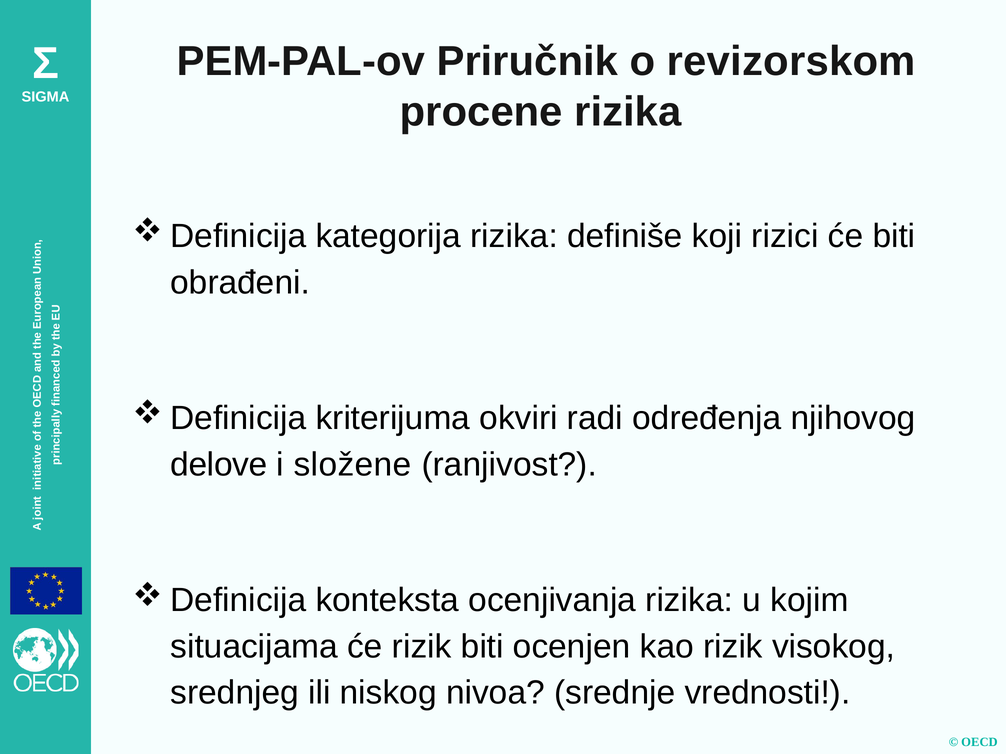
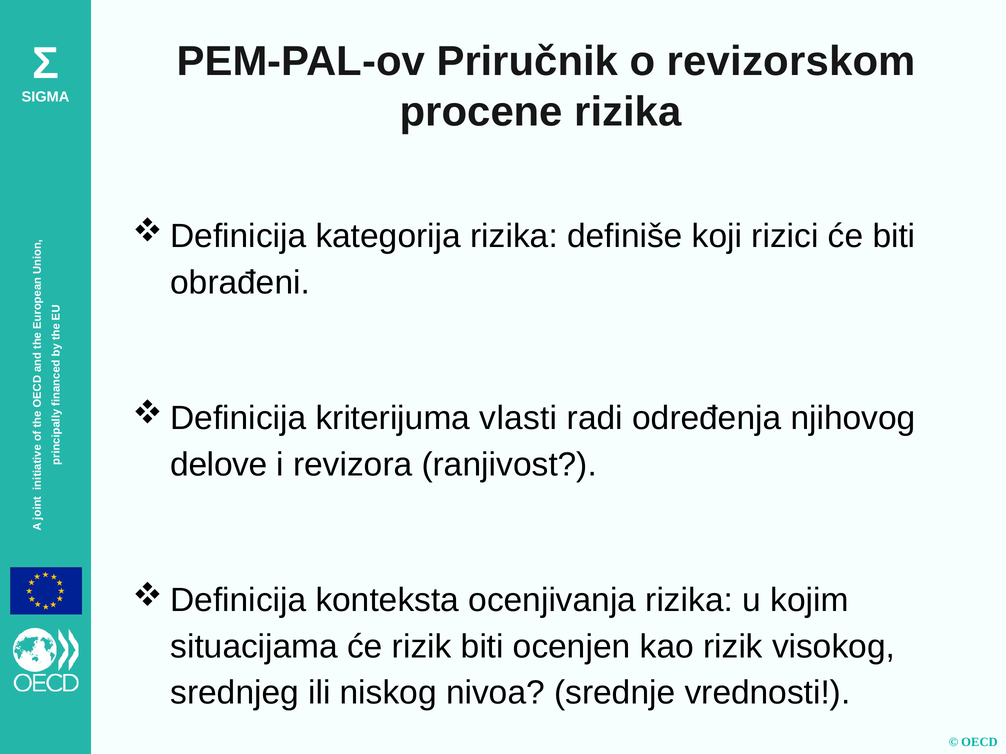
okviri: okviri -> vlasti
složene: složene -> revizora
